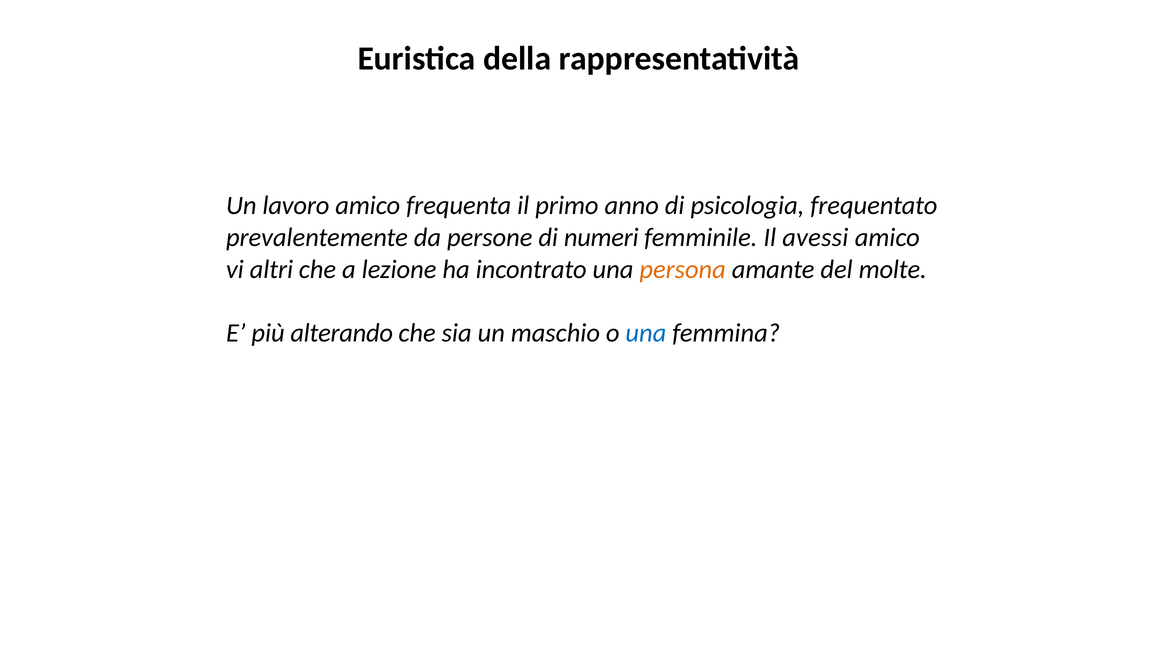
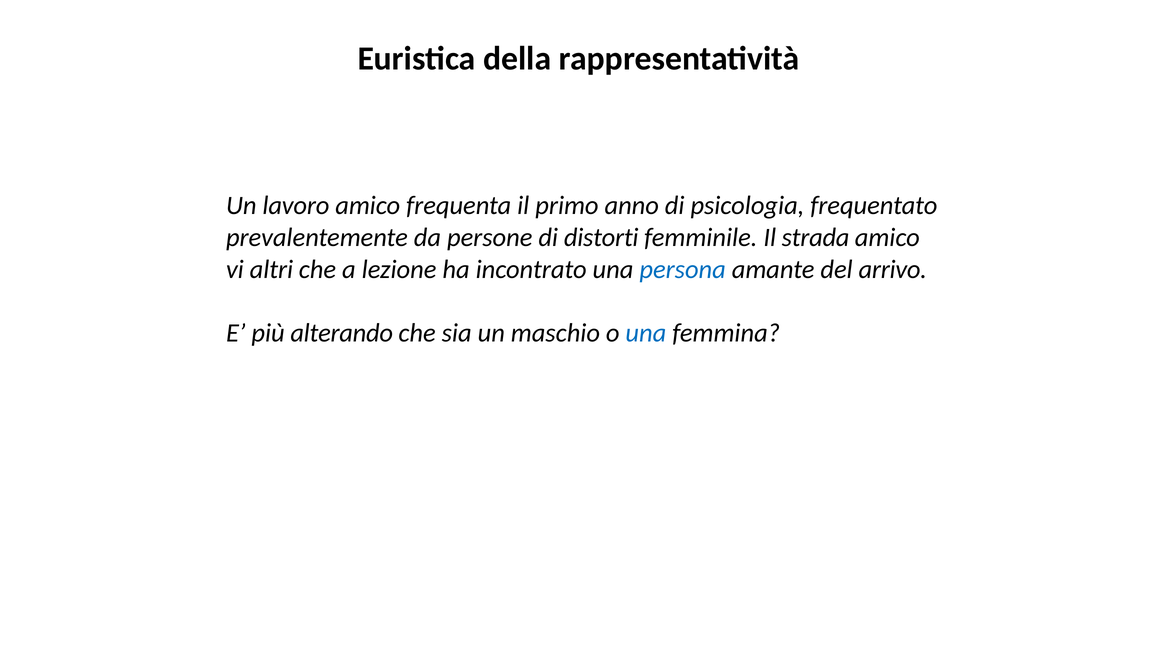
numeri: numeri -> distorti
avessi: avessi -> strada
persona colour: orange -> blue
molte: molte -> arrivo
